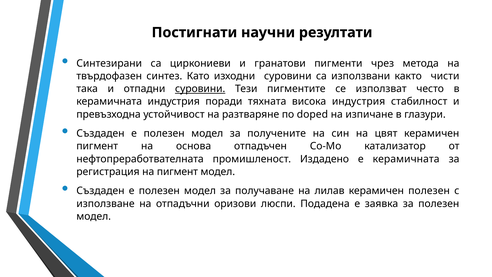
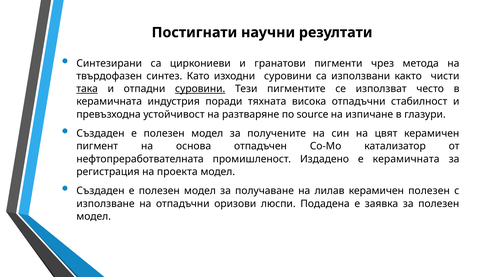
така underline: none -> present
висока индустрия: индустрия -> отпадъчни
doped: doped -> sourcе
на пигмент: пигмент -> проекта
